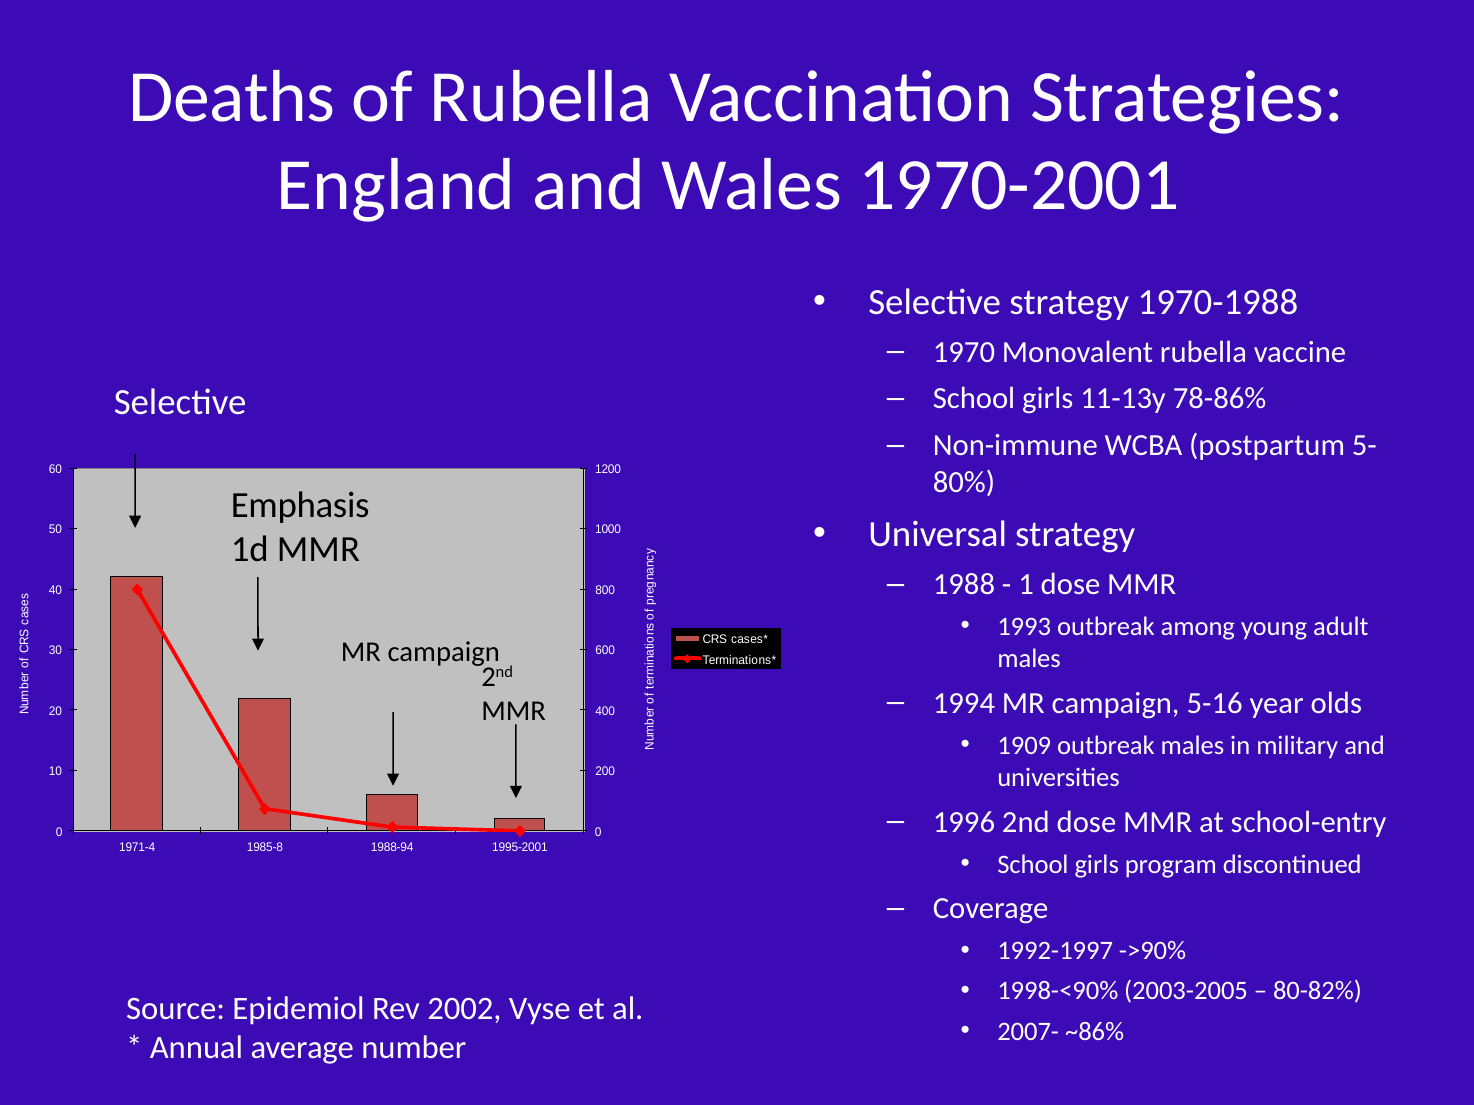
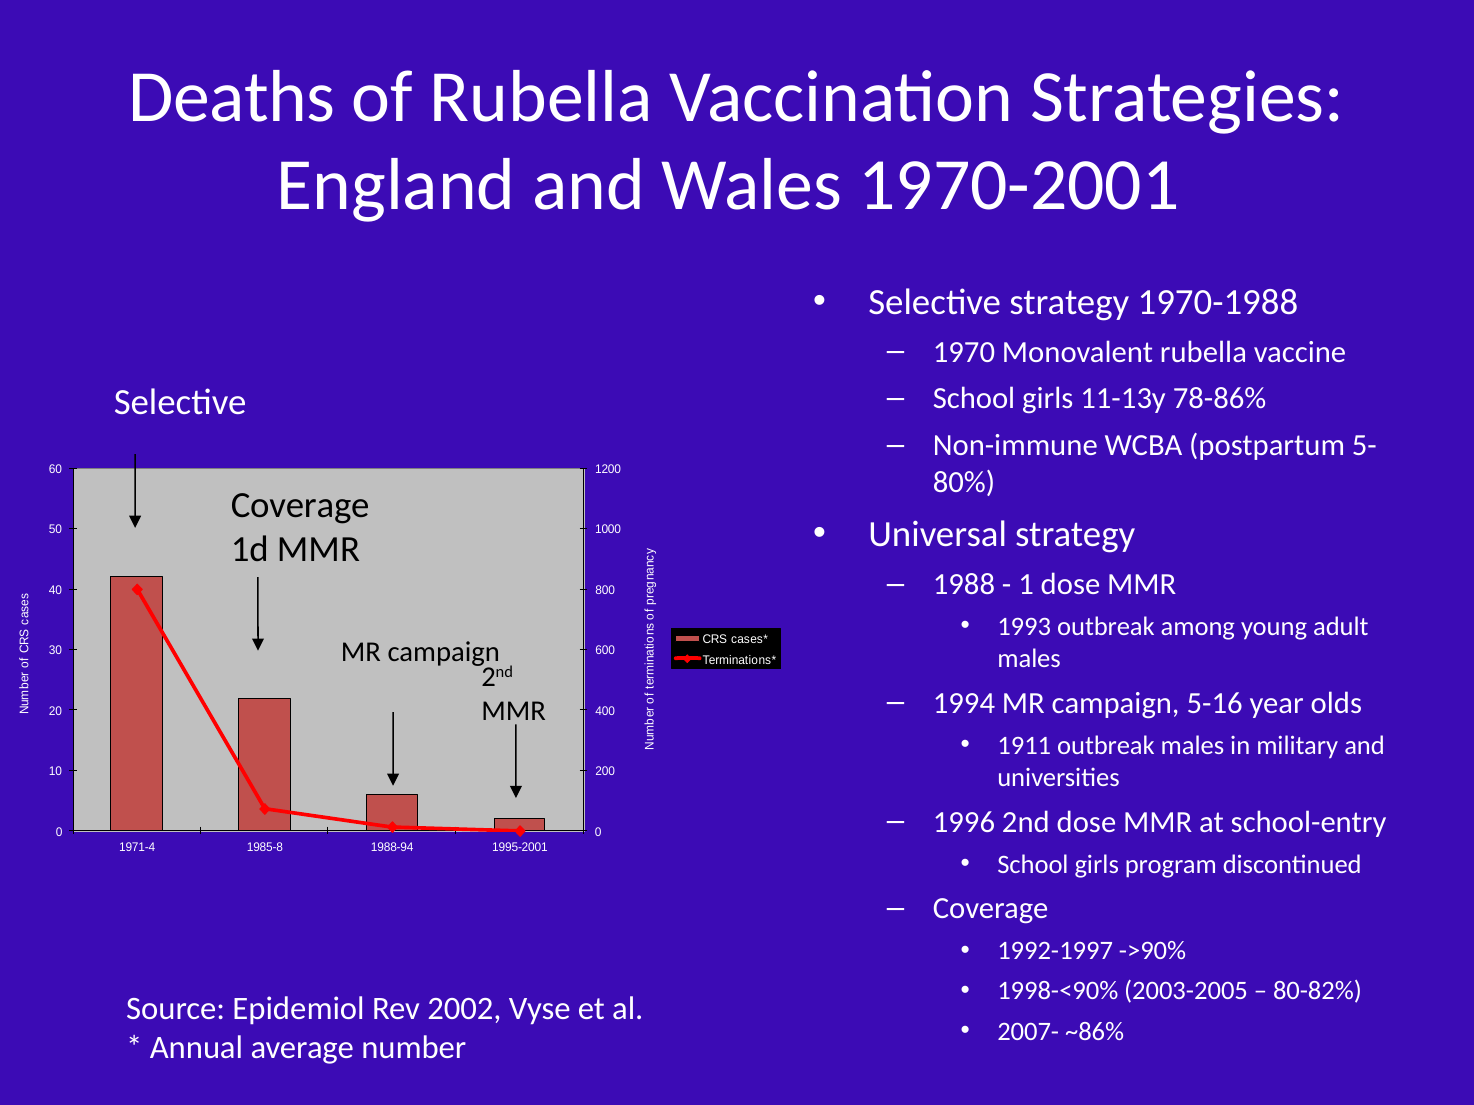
Emphasis at (300, 506): Emphasis -> Coverage
1909: 1909 -> 1911
